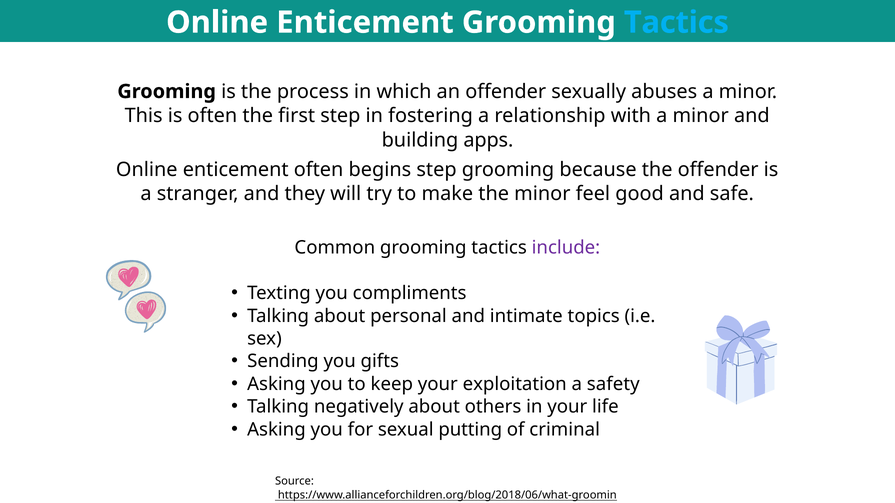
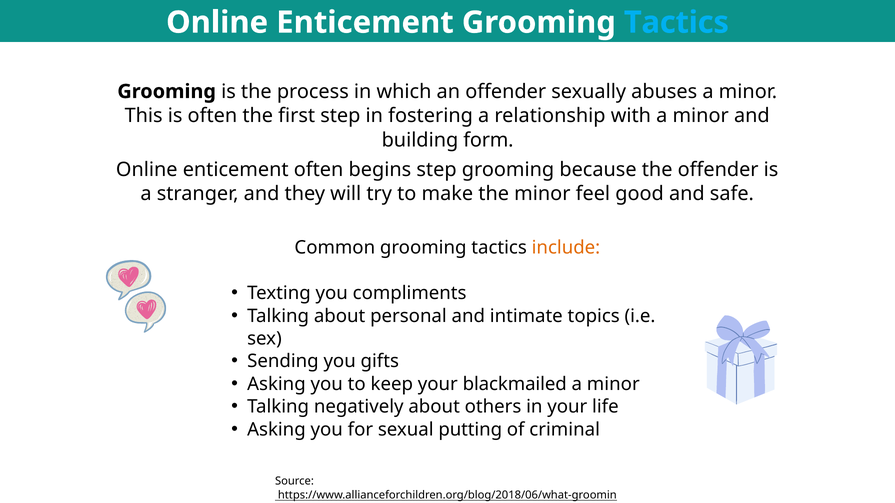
apps: apps -> form
include colour: purple -> orange
exploitation: exploitation -> blackmailed
safety at (613, 384): safety -> minor
